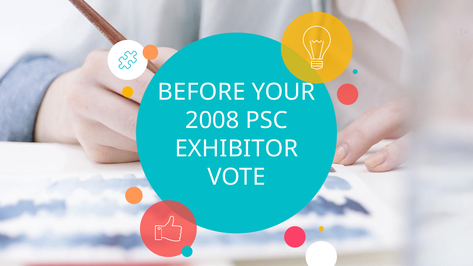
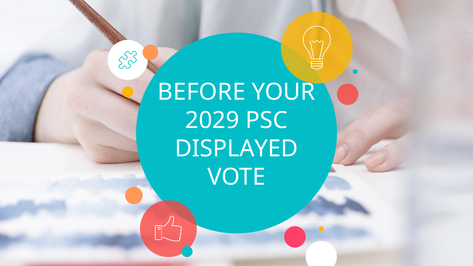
2008: 2008 -> 2029
EXHIBITOR: EXHIBITOR -> DISPLAYED
